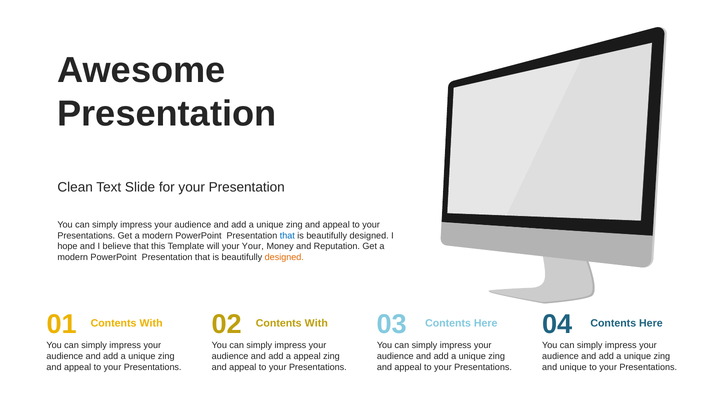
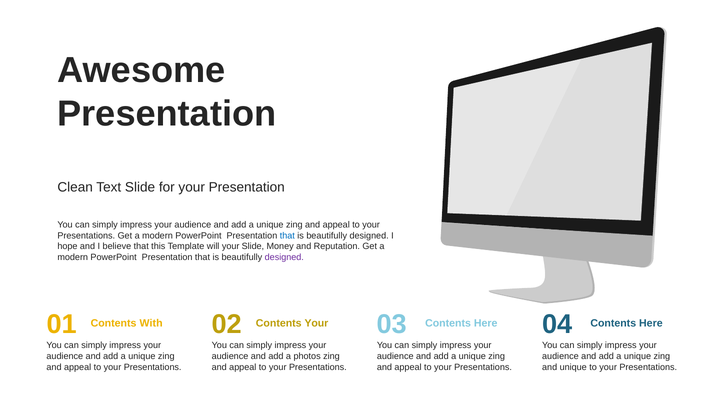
your Your: Your -> Slide
designed at (284, 257) colour: orange -> purple
With at (316, 323): With -> Your
a appeal: appeal -> photos
